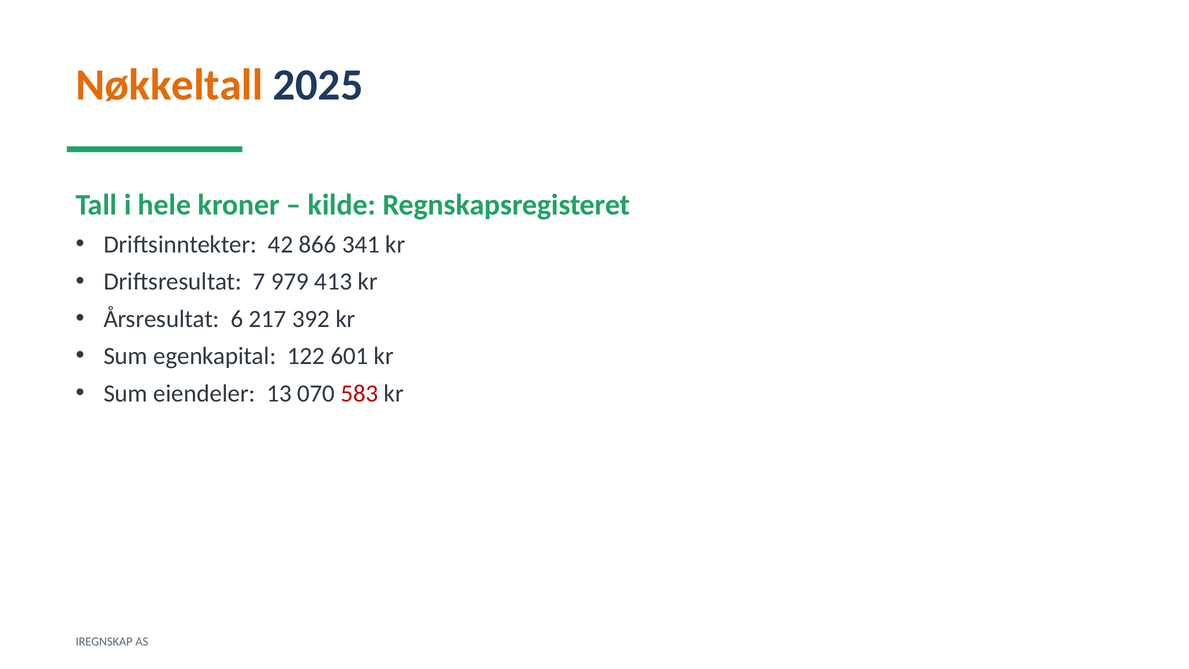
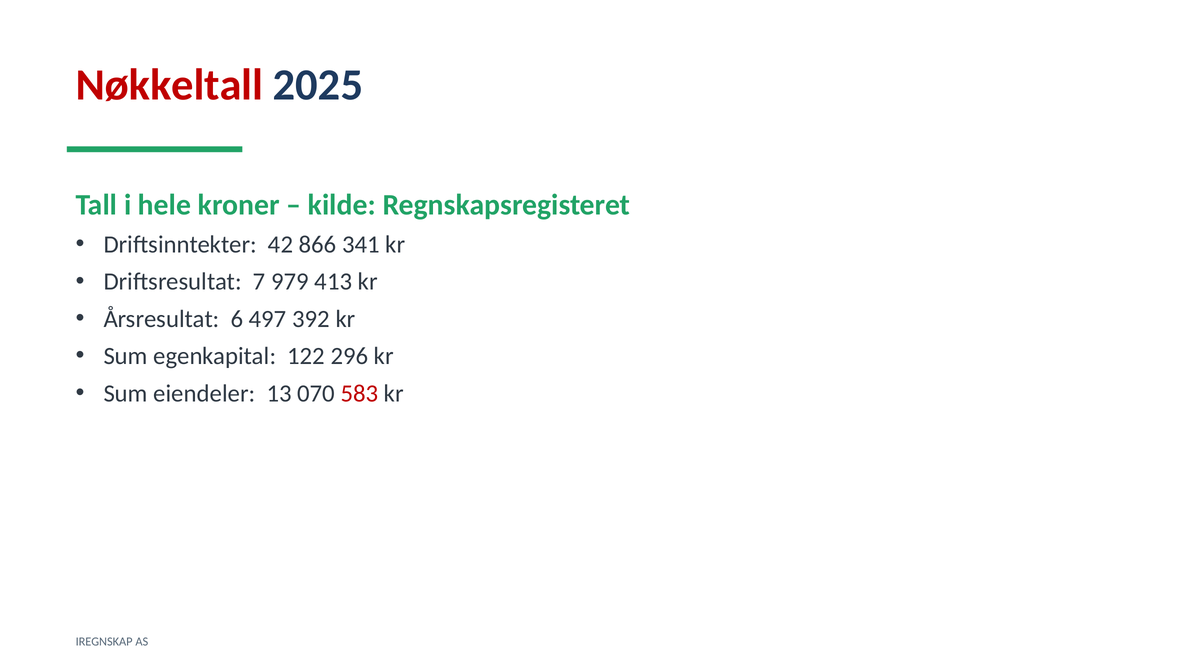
Nøkkeltall colour: orange -> red
217: 217 -> 497
601: 601 -> 296
